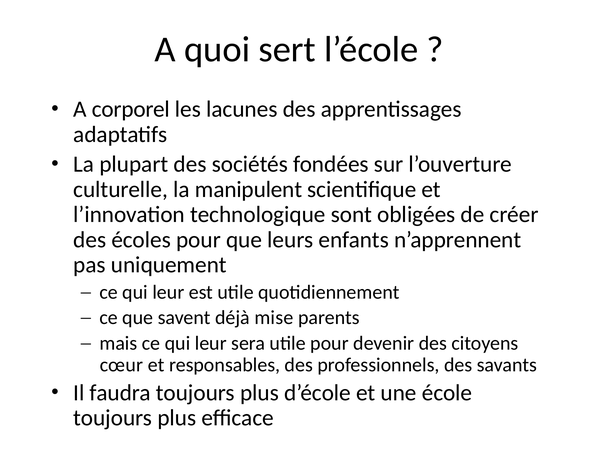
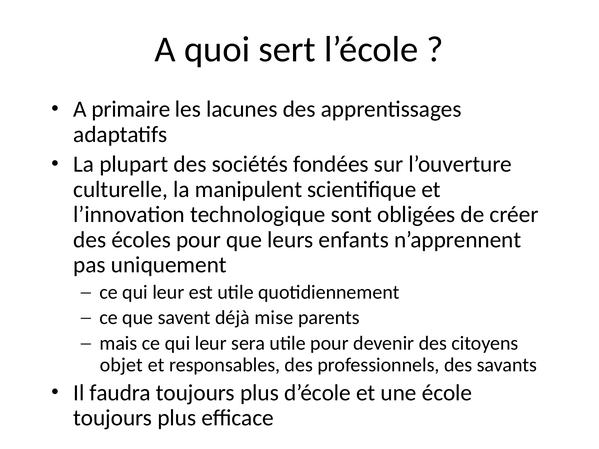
corporel: corporel -> primaire
cœur: cœur -> objet
